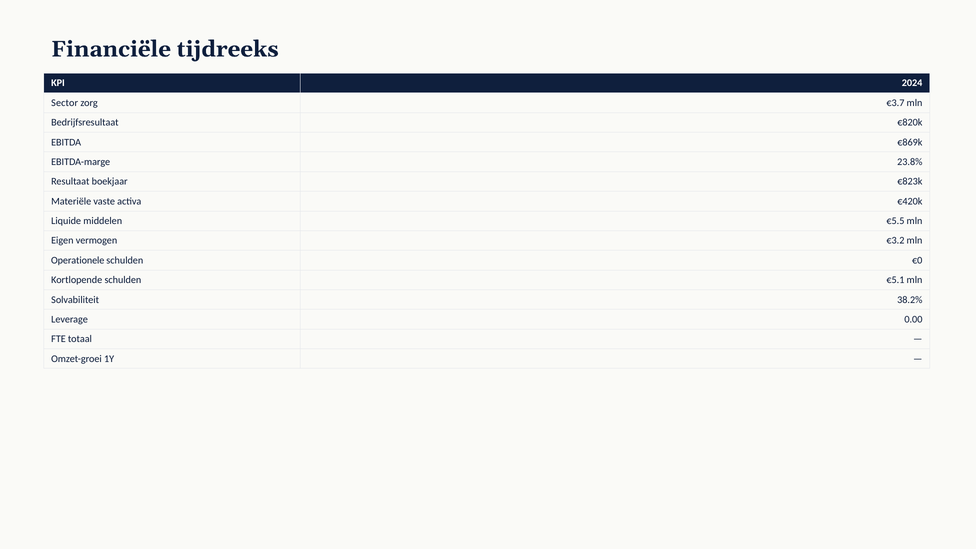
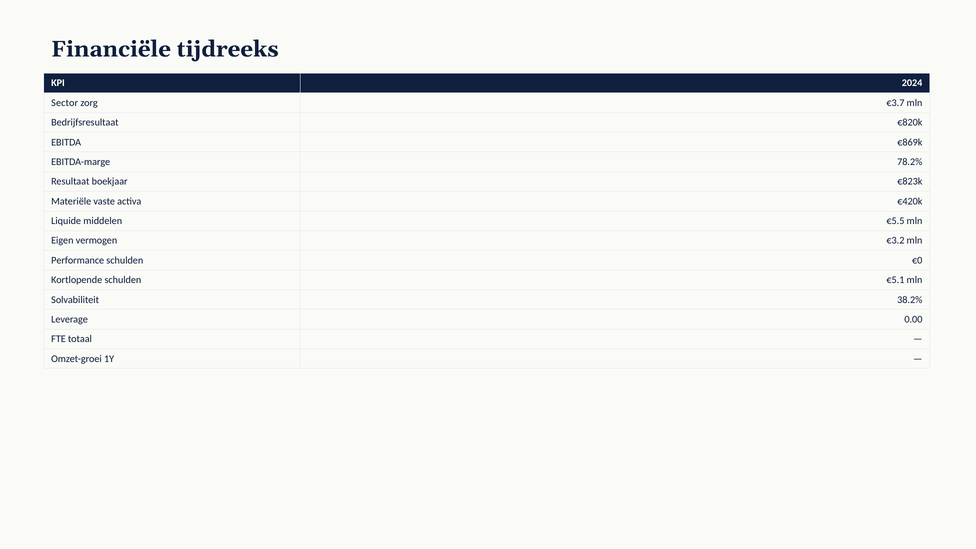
23.8%: 23.8% -> 78.2%
Operationele: Operationele -> Performance
